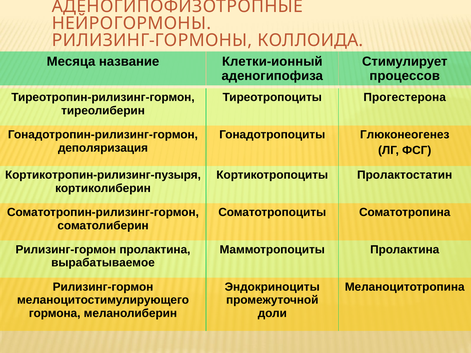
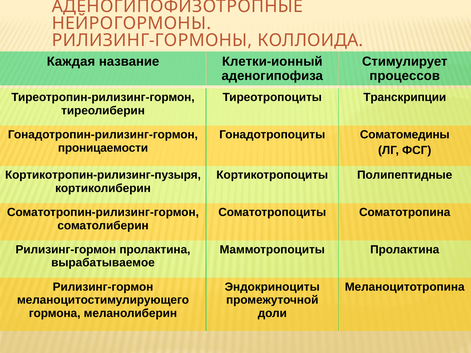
Месяца: Месяца -> Каждая
Прогестерона: Прогестерона -> Транскрипции
Глюконеогенез: Глюконеогенез -> Соматомедины
деполяризация: деполяризация -> проницаемости
Пролактостатин: Пролактостатин -> Полипептидные
